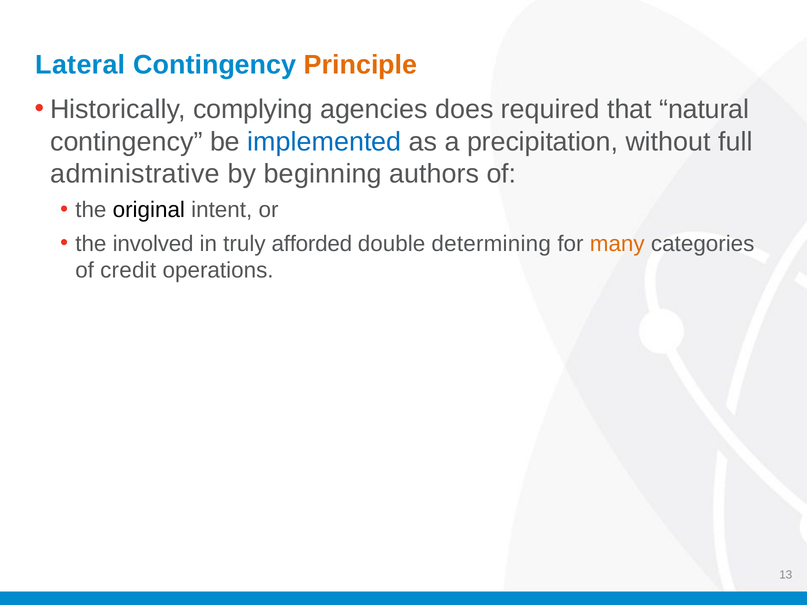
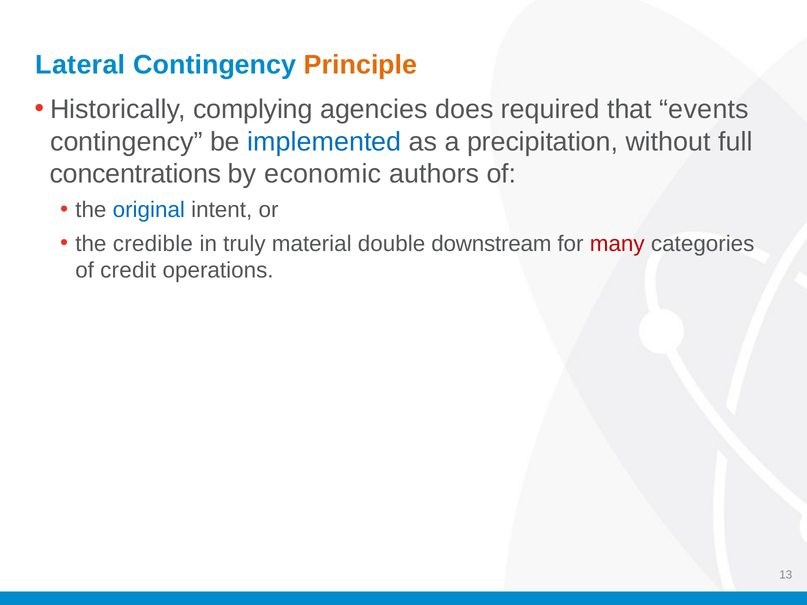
natural: natural -> events
administrative: administrative -> concentrations
beginning: beginning -> economic
original colour: black -> blue
involved: involved -> credible
afforded: afforded -> material
determining: determining -> downstream
many colour: orange -> red
